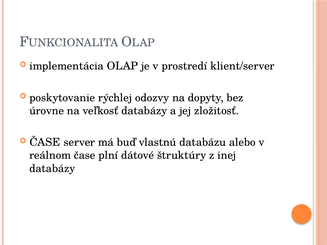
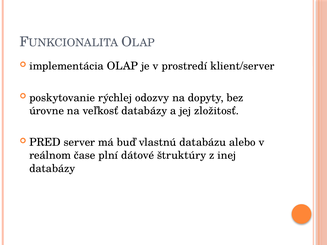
ČASE at (45, 142): ČASE -> PRED
